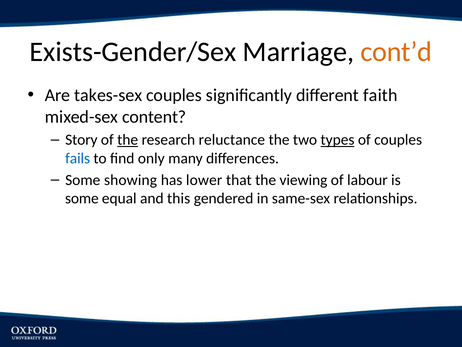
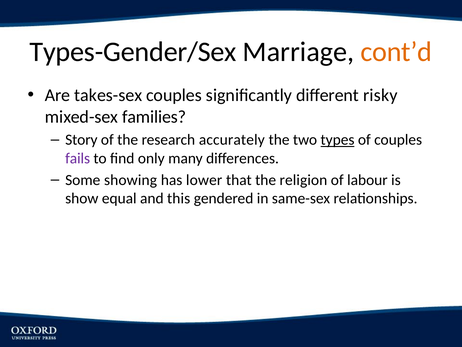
Exists-Gender/Sex: Exists-Gender/Sex -> Types-Gender/Sex
faith: faith -> risky
content: content -> families
the at (128, 140) underline: present -> none
reluctance: reluctance -> accurately
fails colour: blue -> purple
viewing: viewing -> religion
some at (82, 198): some -> show
